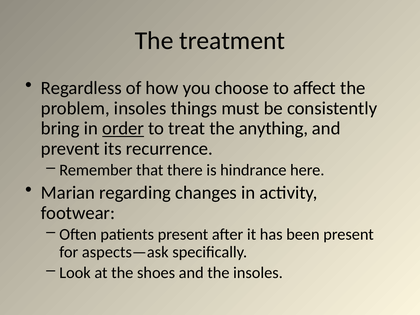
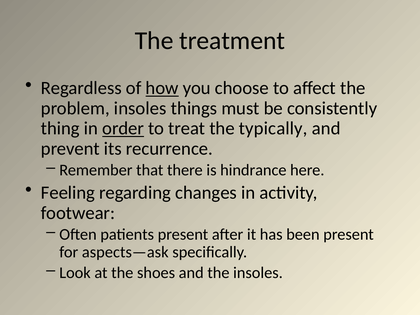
how underline: none -> present
bring: bring -> thing
anything: anything -> typically
Marian: Marian -> Feeling
